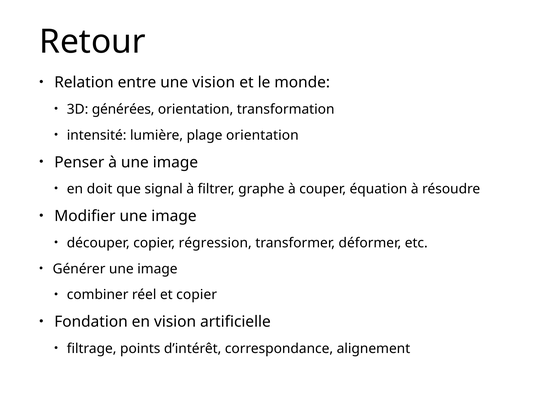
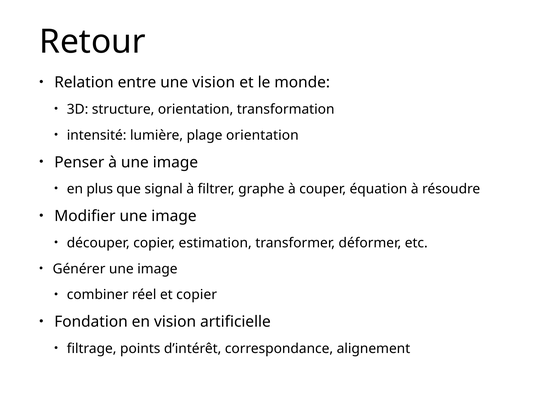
générées: générées -> structure
doit: doit -> plus
régression: régression -> estimation
